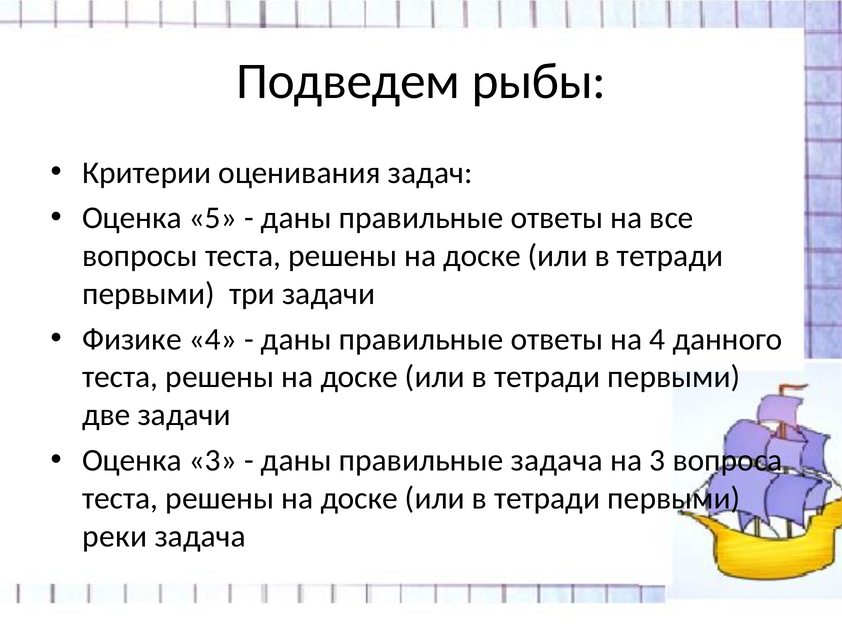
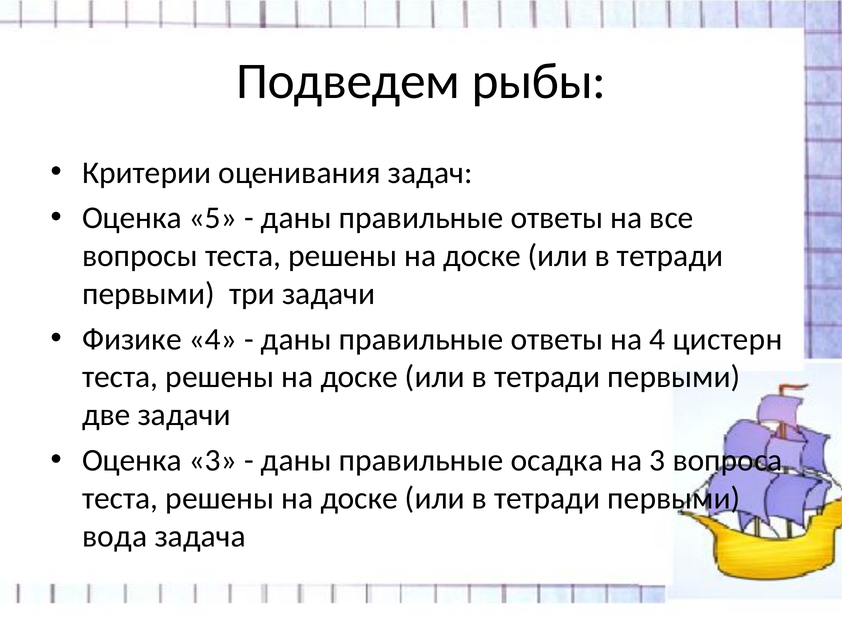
данного: данного -> цистерн
правильные задача: задача -> осадка
реки: реки -> вода
